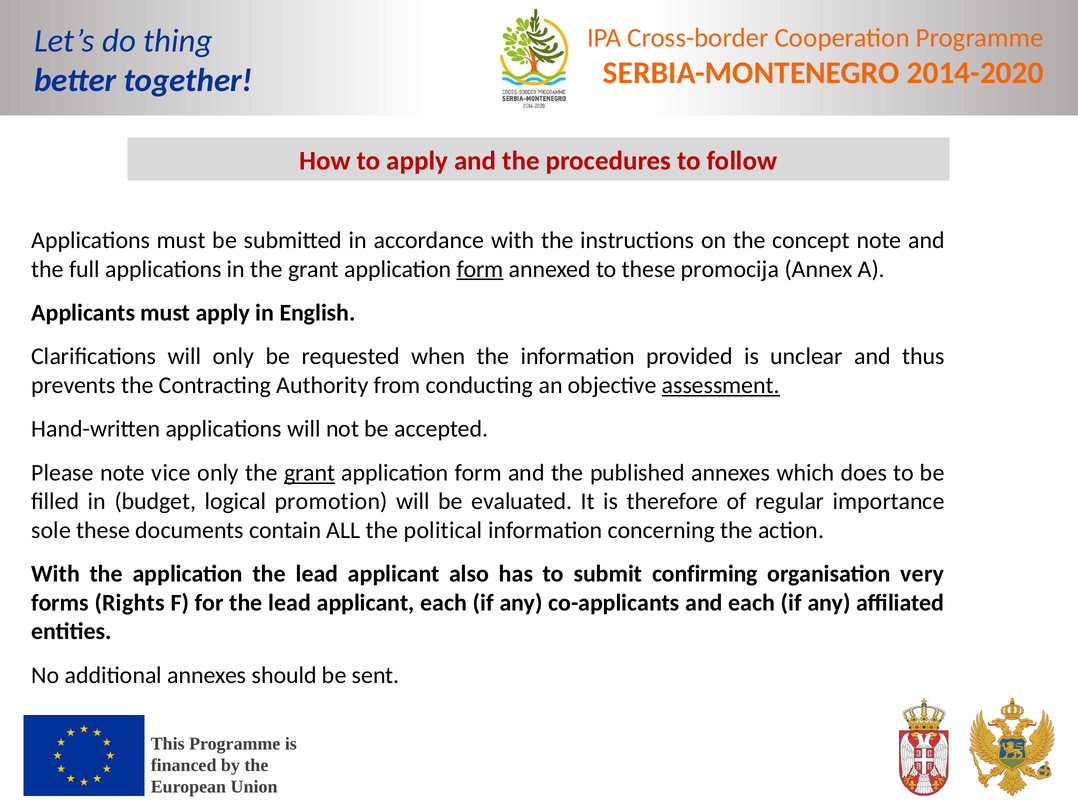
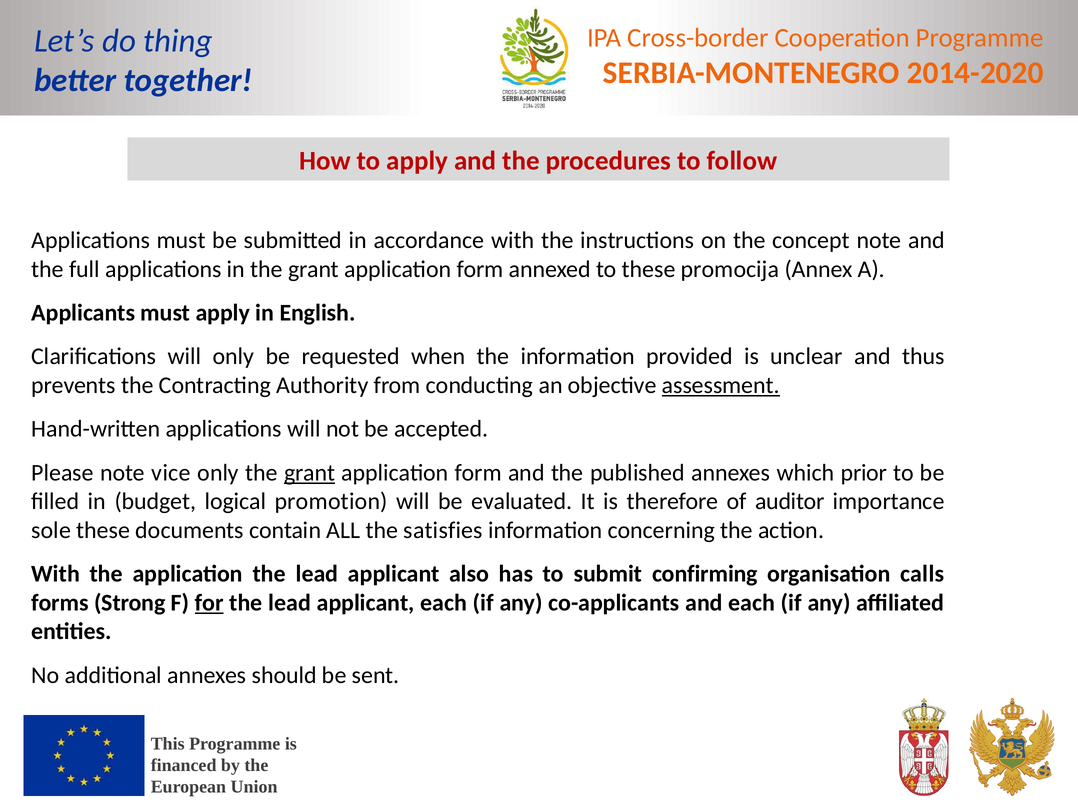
form at (480, 269) underline: present -> none
does: does -> prior
regular: regular -> auditor
political: political -> satisfies
very: very -> calls
Rights: Rights -> Strong
for underline: none -> present
